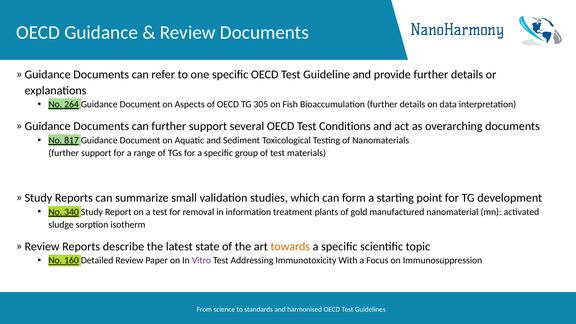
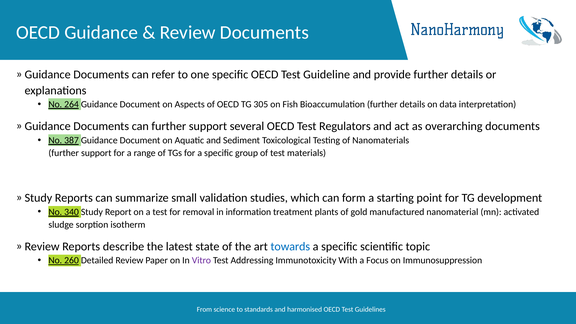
Conditions: Conditions -> Regulators
817: 817 -> 387
towards colour: orange -> blue
160: 160 -> 260
